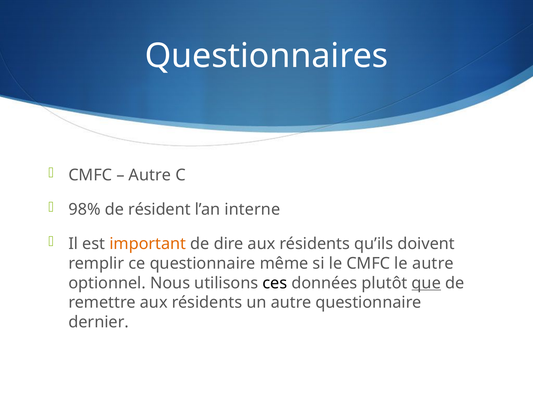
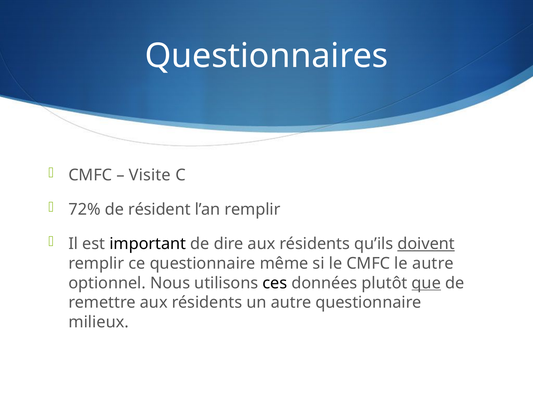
Autre at (150, 175): Autre -> Visite
98%: 98% -> 72%
l’an interne: interne -> remplir
important colour: orange -> black
doivent underline: none -> present
dernier: dernier -> milieux
